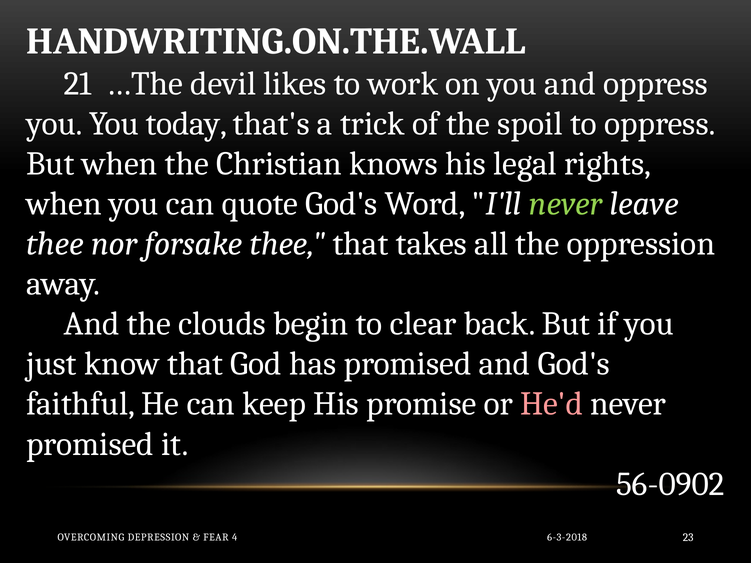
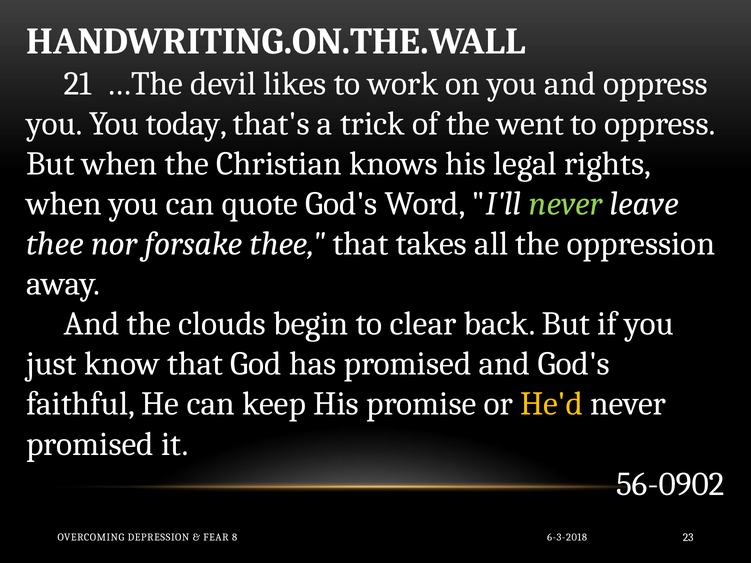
spoil: spoil -> went
He'd colour: pink -> yellow
4: 4 -> 8
